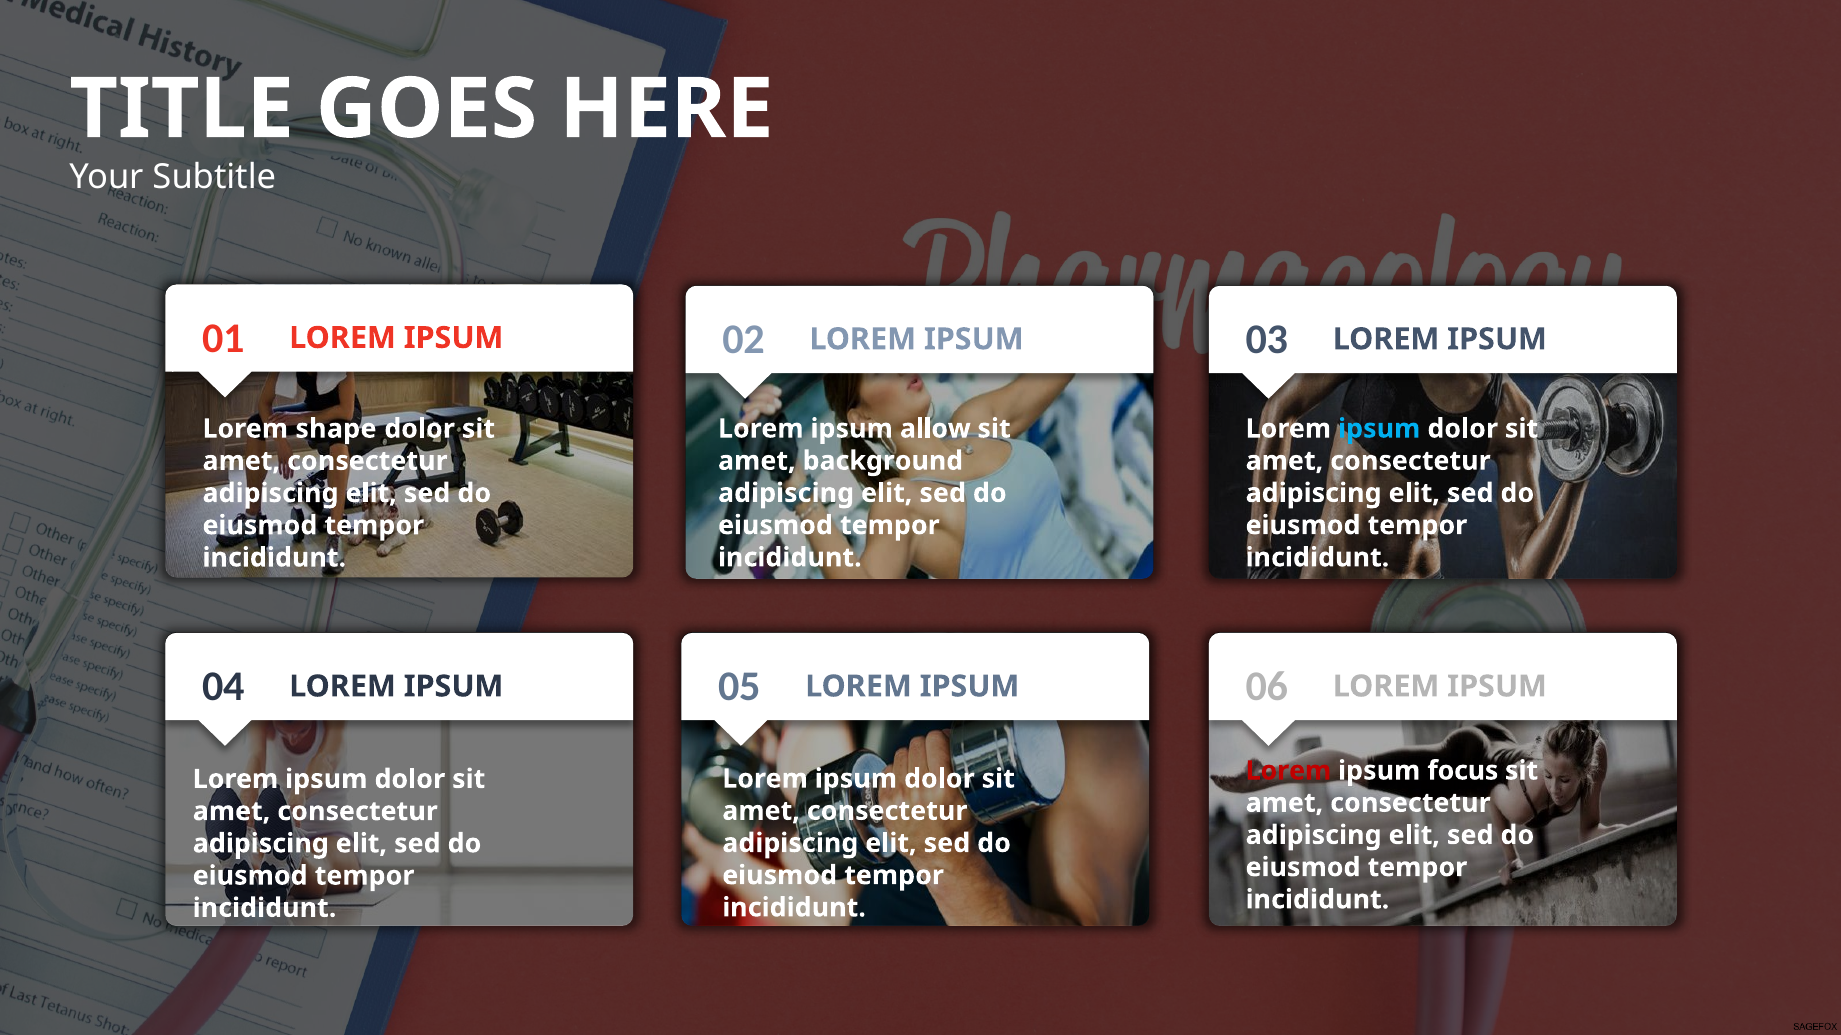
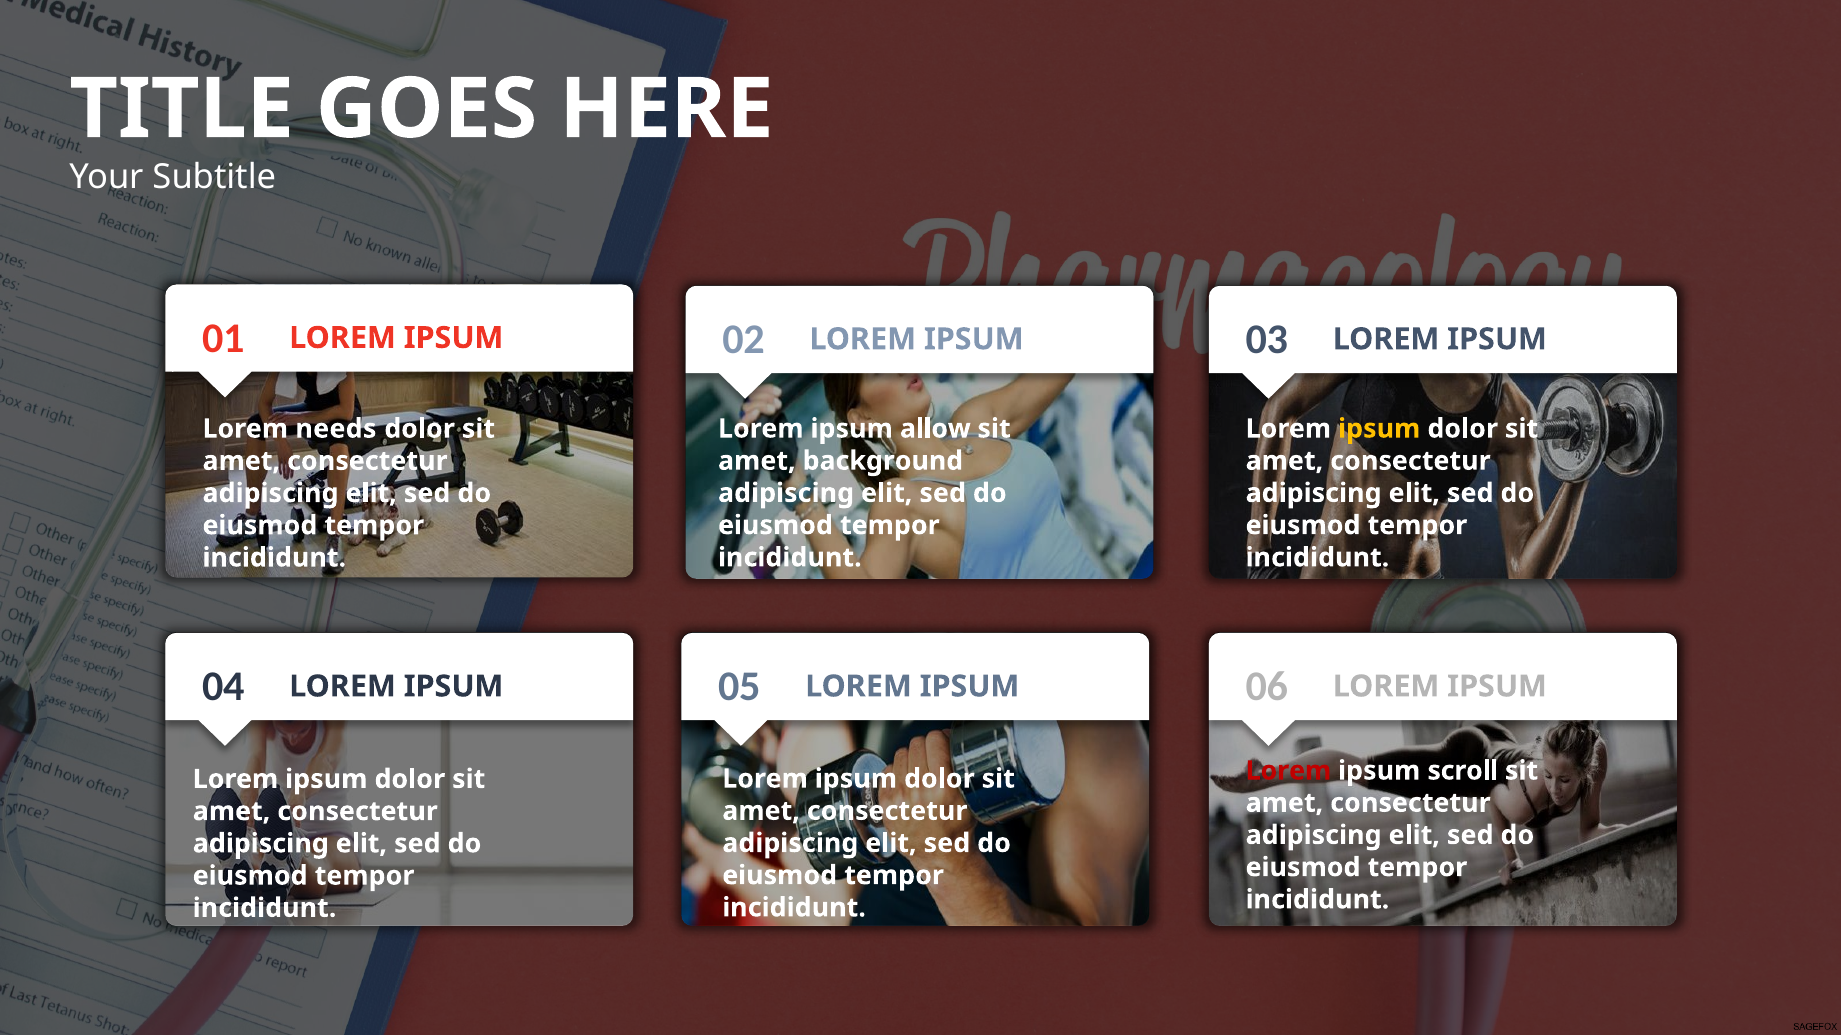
shape: shape -> needs
ipsum at (1379, 429) colour: light blue -> yellow
focus: focus -> scroll
